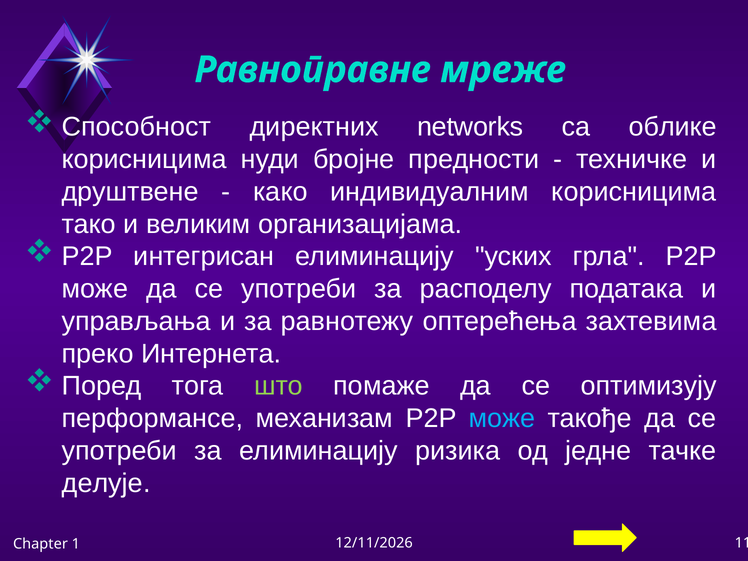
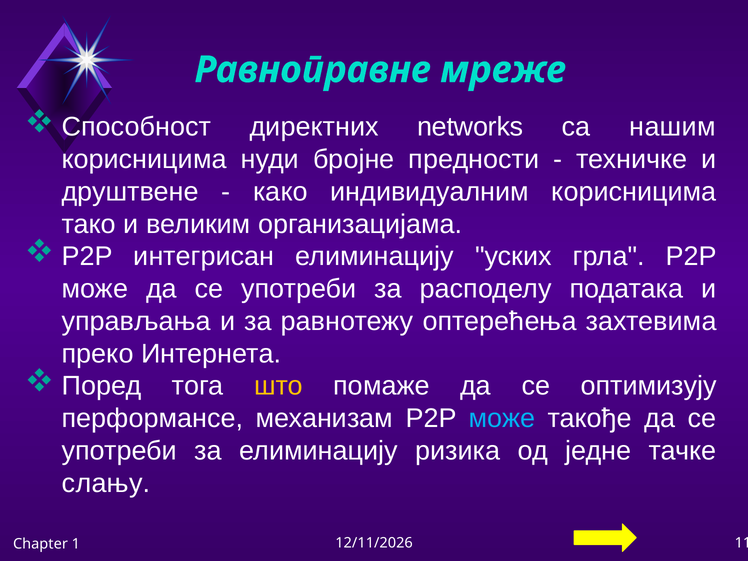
облике: облике -> нашим
што colour: light green -> yellow
делује: делује -> слању
